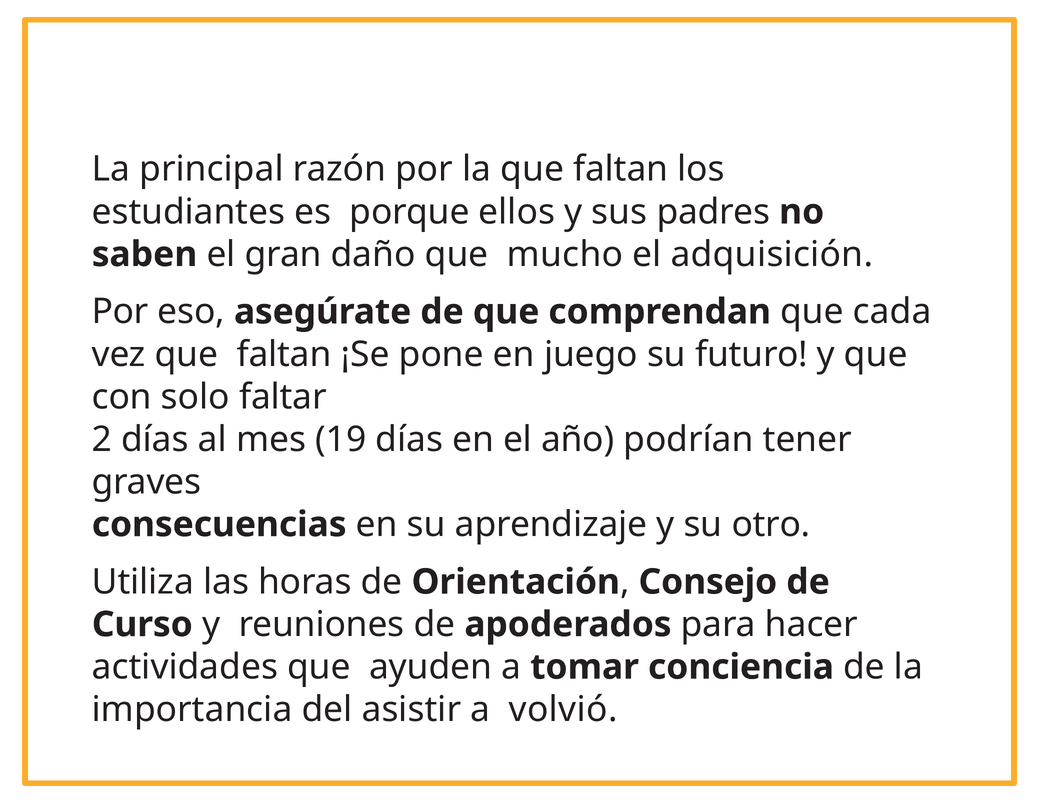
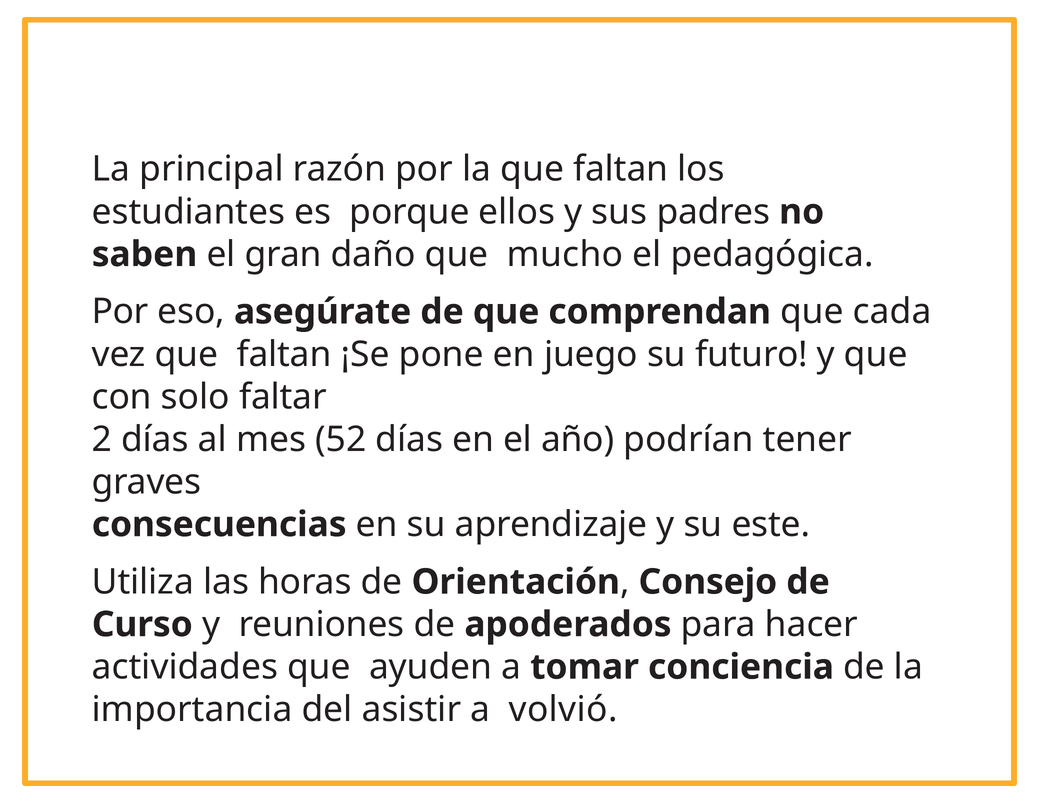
adquisición: adquisición -> pedagógica
19: 19 -> 52
otro: otro -> este
